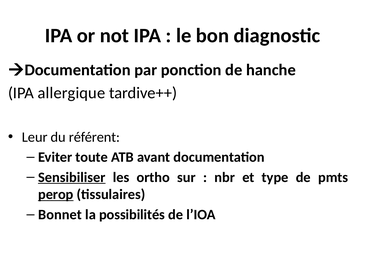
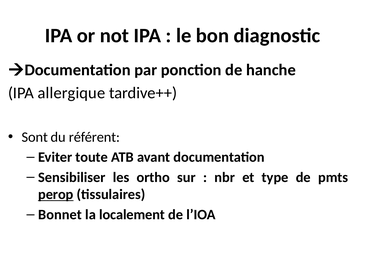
Leur: Leur -> Sont
Sensibiliser underline: present -> none
possibilités: possibilités -> localement
